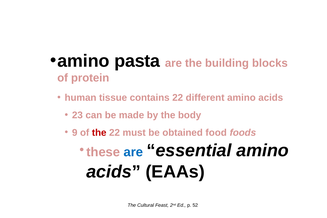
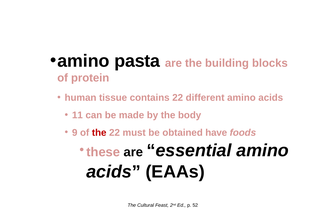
23: 23 -> 11
food: food -> have
are at (133, 152) colour: blue -> black
